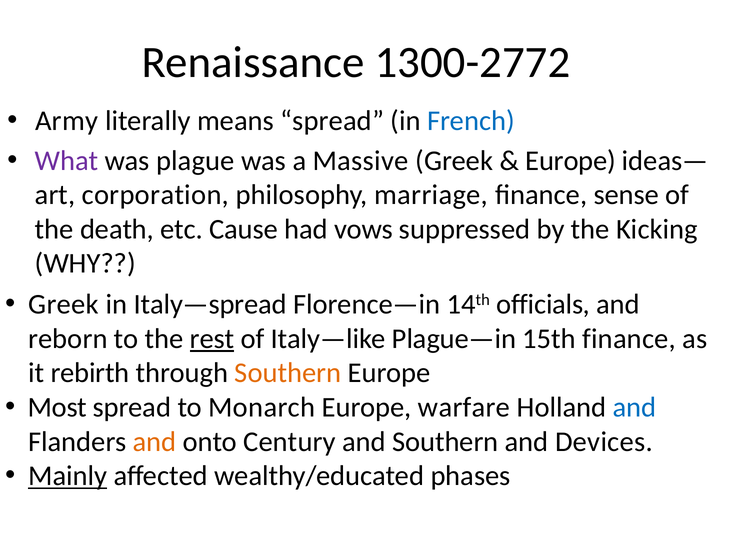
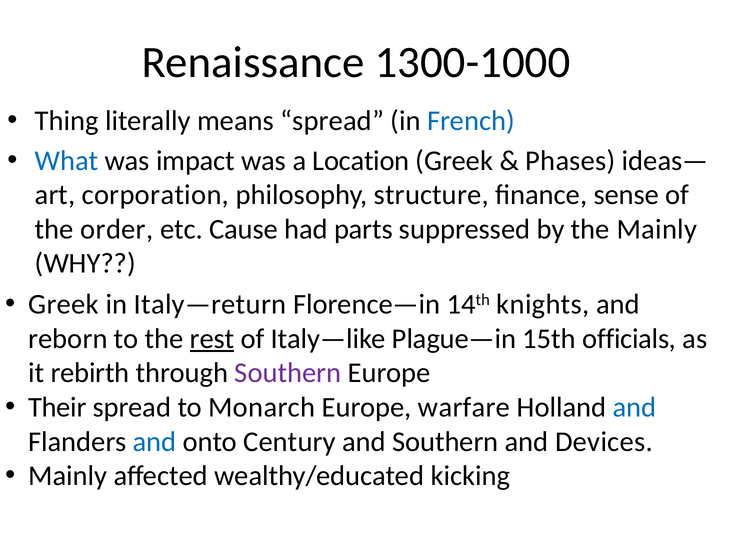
1300-2772: 1300-2772 -> 1300-1000
Army: Army -> Thing
What colour: purple -> blue
plague: plague -> impact
Massive: Massive -> Location
Europe at (571, 161): Europe -> Phases
marriage: marriage -> structure
death: death -> order
vows: vows -> parts
the Kicking: Kicking -> Mainly
Italy—spread: Italy—spread -> Italy—return
officials: officials -> knights
15th finance: finance -> officials
Southern at (288, 373) colour: orange -> purple
Most: Most -> Their
and at (154, 442) colour: orange -> blue
Mainly at (68, 476) underline: present -> none
phases: phases -> kicking
